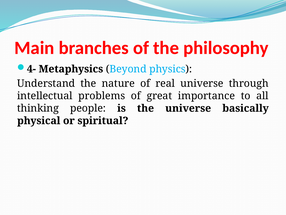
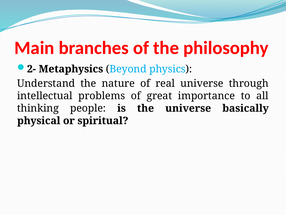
4-: 4- -> 2-
